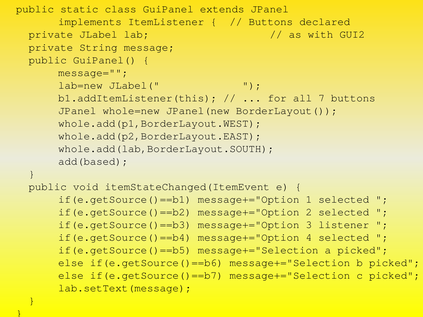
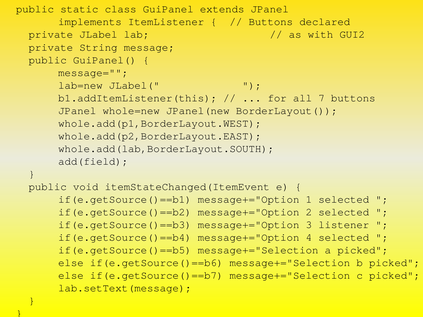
add(based: add(based -> add(field
